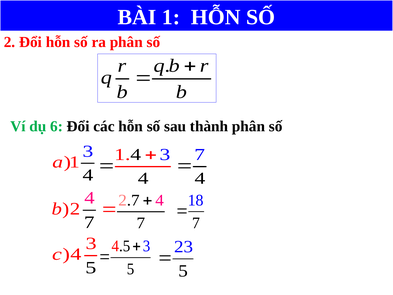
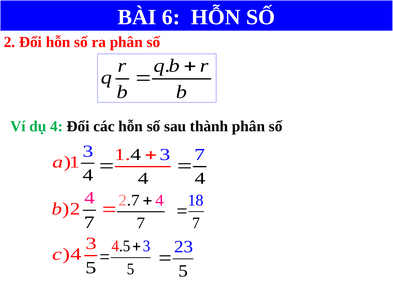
BÀI 1: 1 -> 6
dụ 6: 6 -> 4
